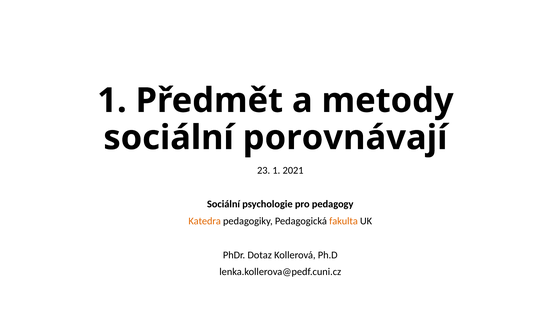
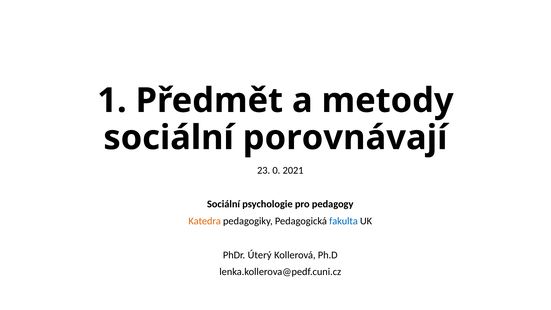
23 1: 1 -> 0
fakulta colour: orange -> blue
Dotaz: Dotaz -> Úterý
